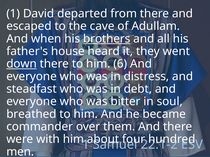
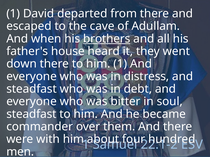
down underline: present -> none
him 6: 6 -> 1
breathed at (31, 114): breathed -> steadfast
